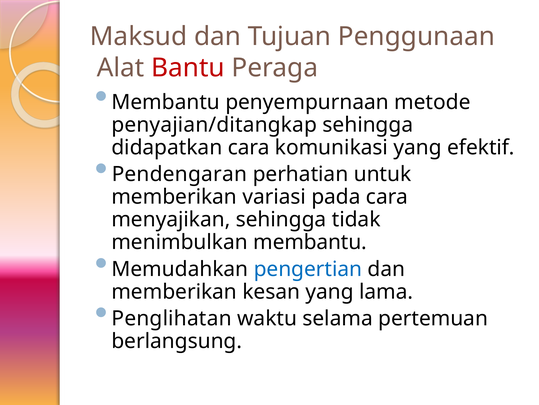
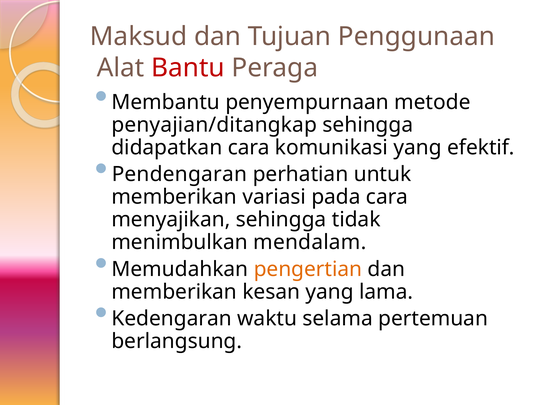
menimbulkan membantu: membantu -> mendalam
pengertian colour: blue -> orange
Penglihatan: Penglihatan -> Kedengaran
